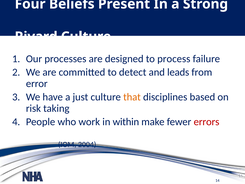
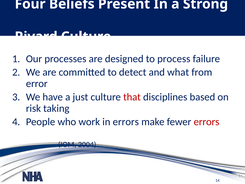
leads: leads -> what
that colour: orange -> red
in within: within -> errors
